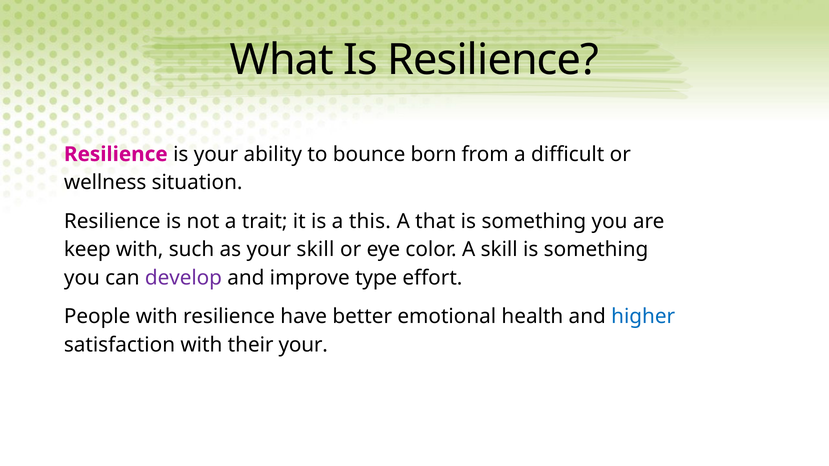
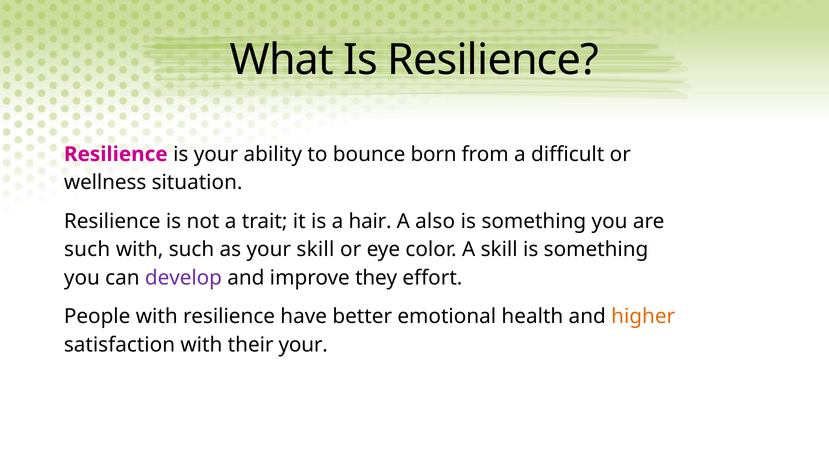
this: this -> hair
that: that -> also
keep at (87, 250): keep -> such
type: type -> they
higher colour: blue -> orange
